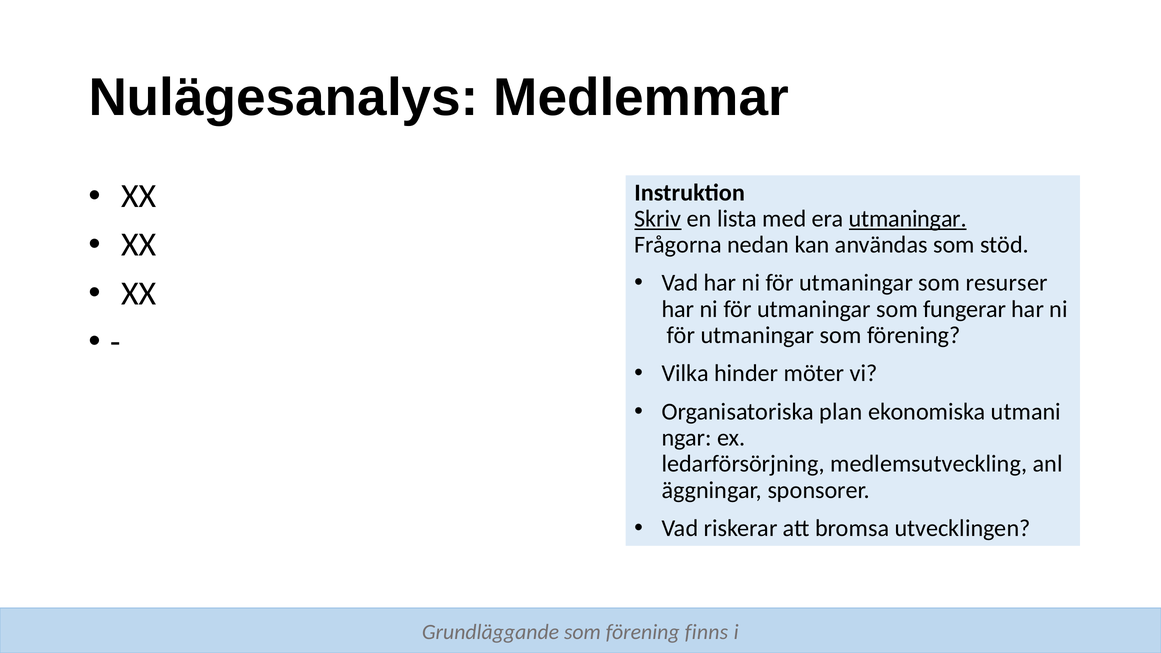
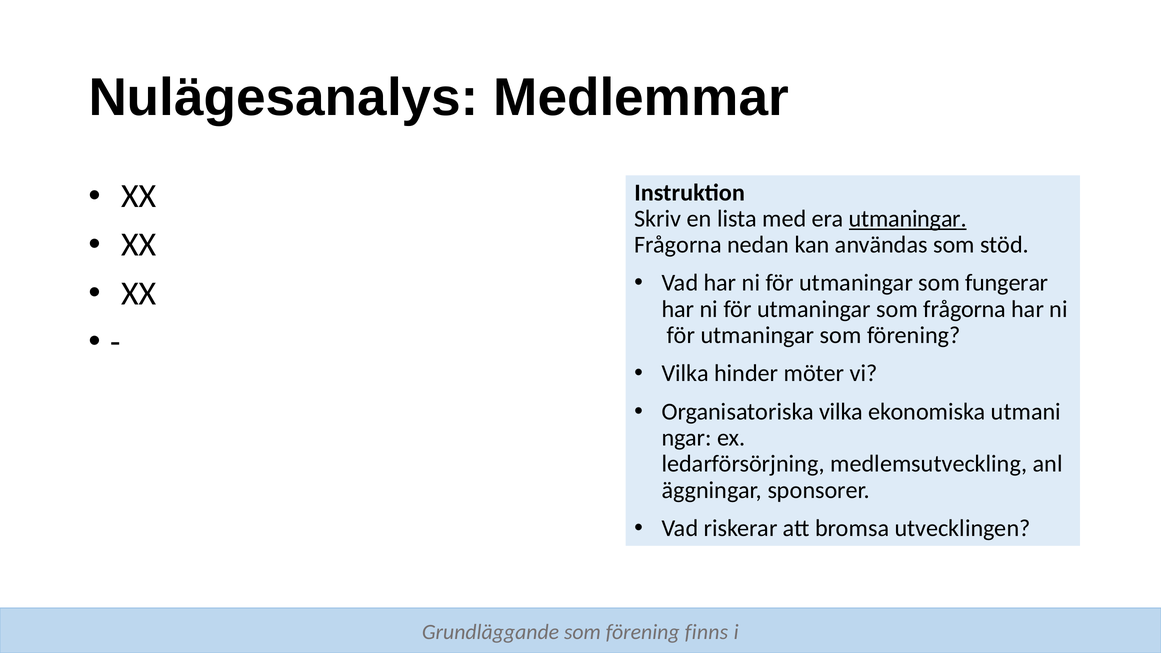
Skriv underline: present -> none
resurser: resurser -> fungerar
som fungerar: fungerar -> frågorna
Organisatoriska plan: plan -> vilka
